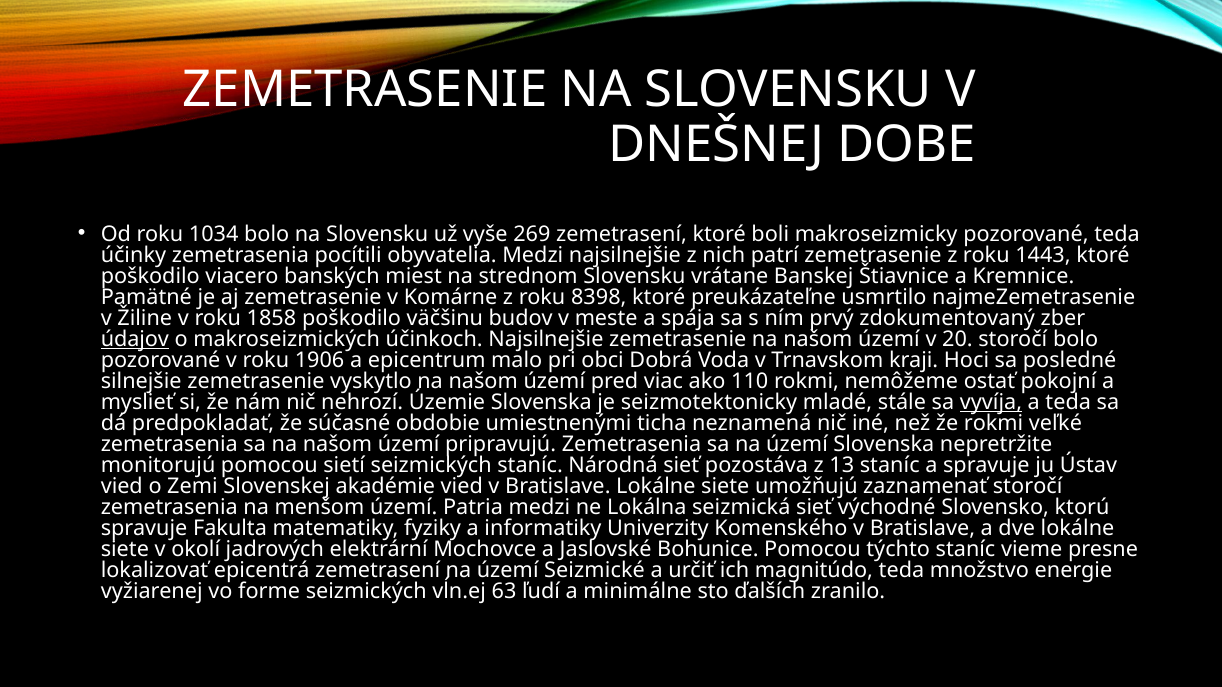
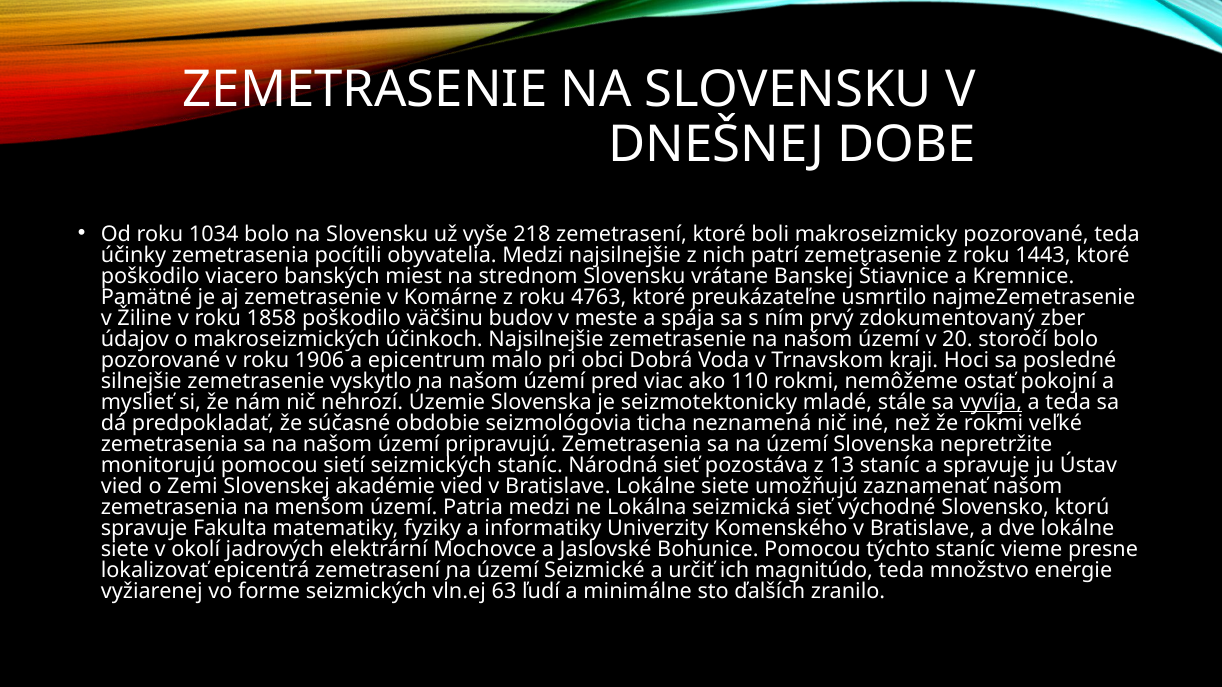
269: 269 -> 218
8398: 8398 -> 4763
údajov underline: present -> none
umiestnenými: umiestnenými -> seizmológovia
zaznamenať storočí: storočí -> našom
